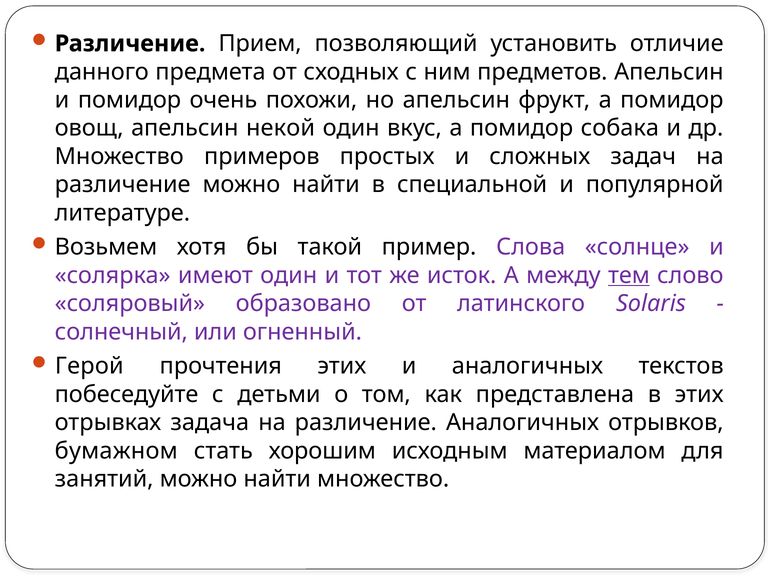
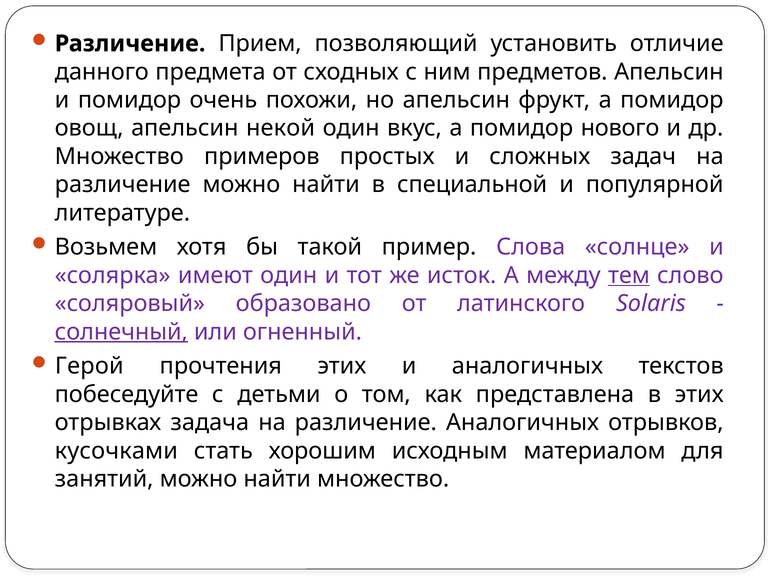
собака: собака -> нового
солнечный underline: none -> present
бумажном: бумажном -> кусочками
